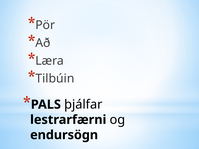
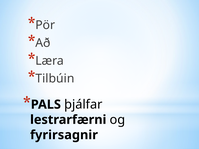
endursögn: endursögn -> fyrirsagnir
